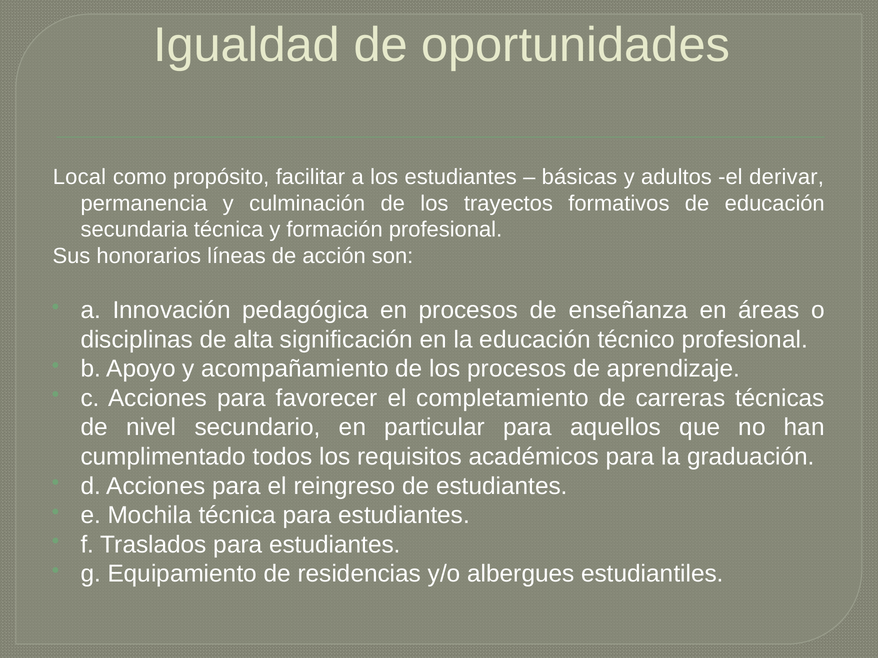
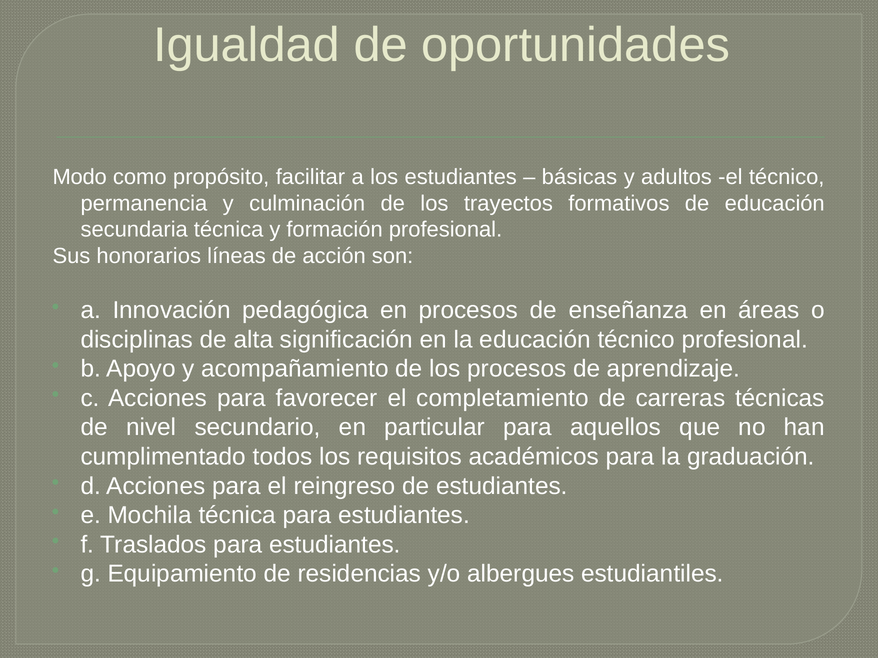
Local: Local -> Modo
el derivar: derivar -> técnico
